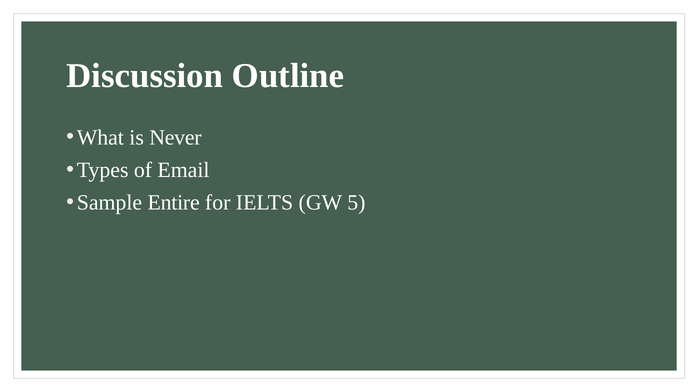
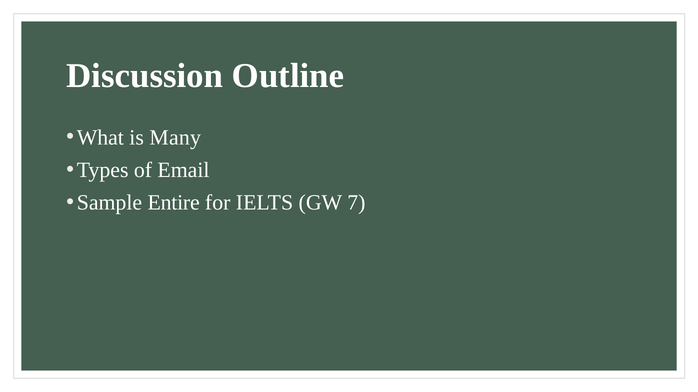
Never: Never -> Many
5: 5 -> 7
